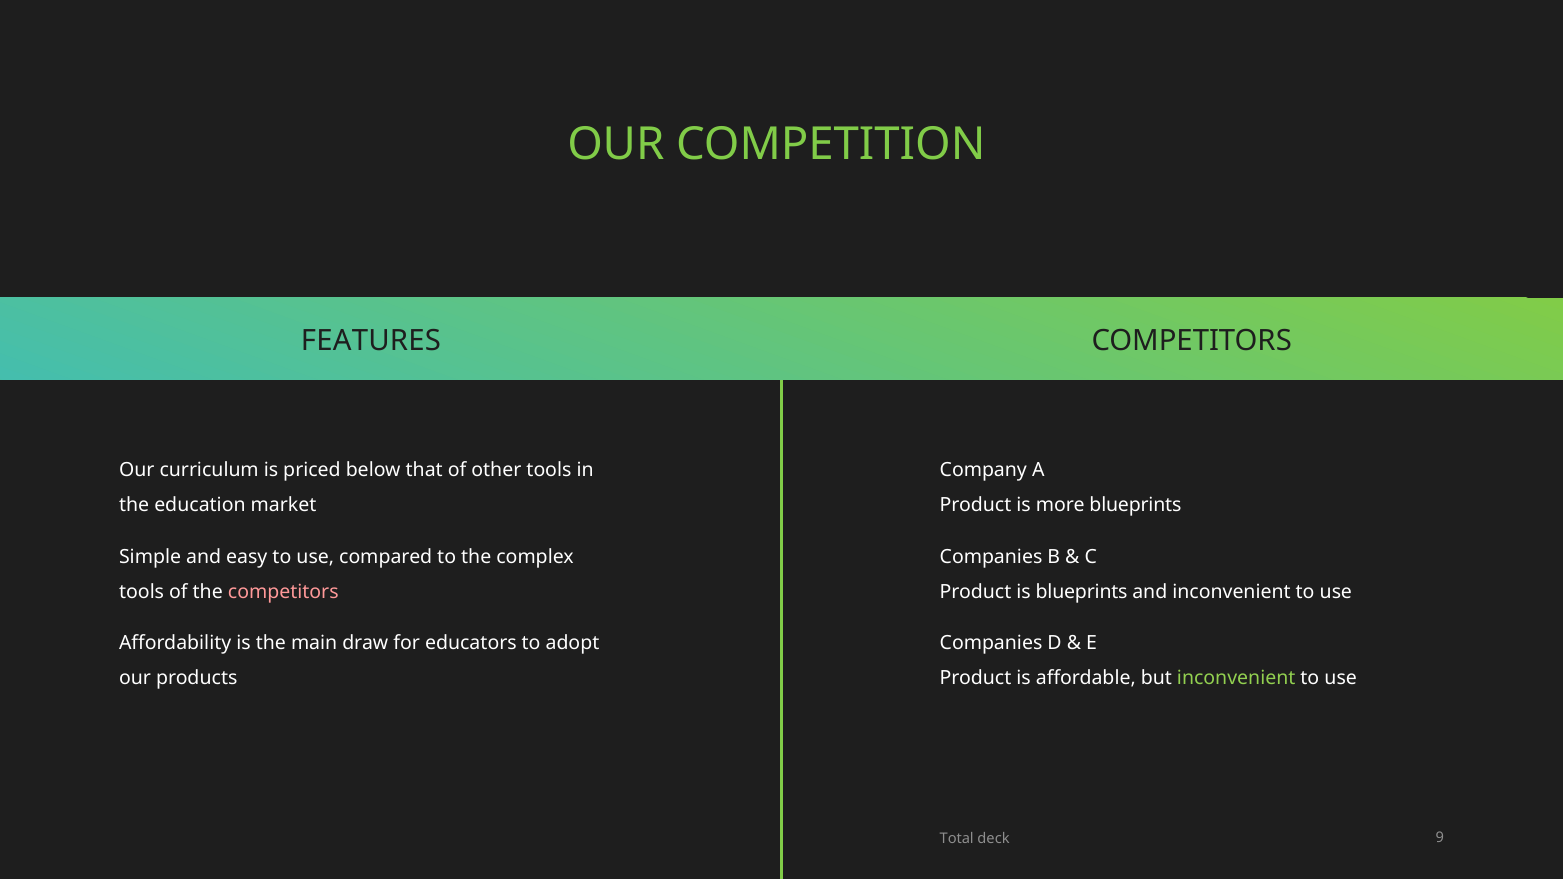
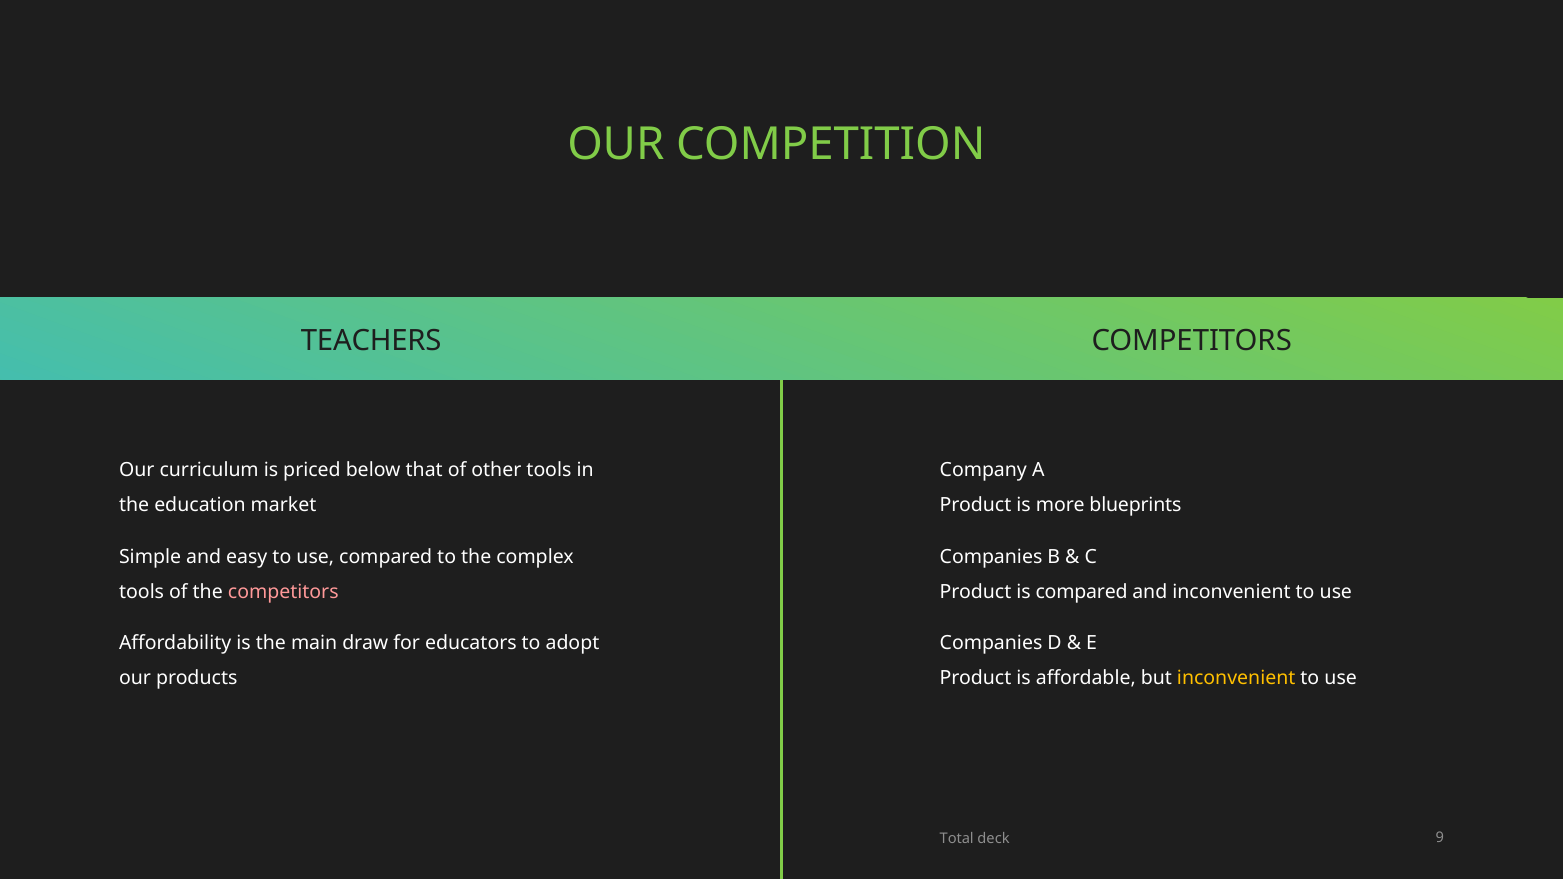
FEATURES: FEATURES -> TEACHERS
is blueprints: blueprints -> compared
inconvenient at (1236, 679) colour: light green -> yellow
